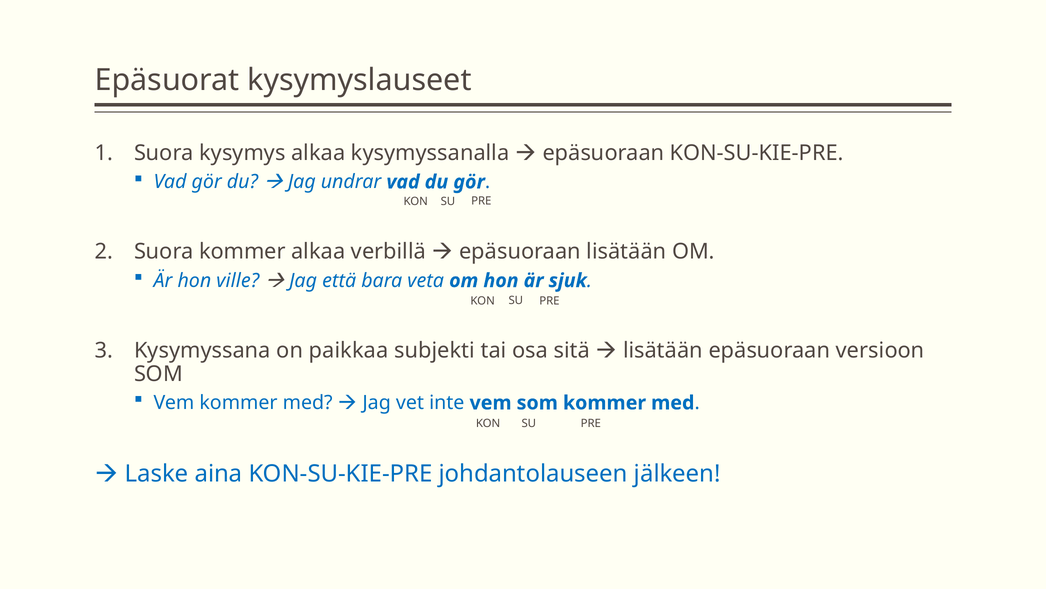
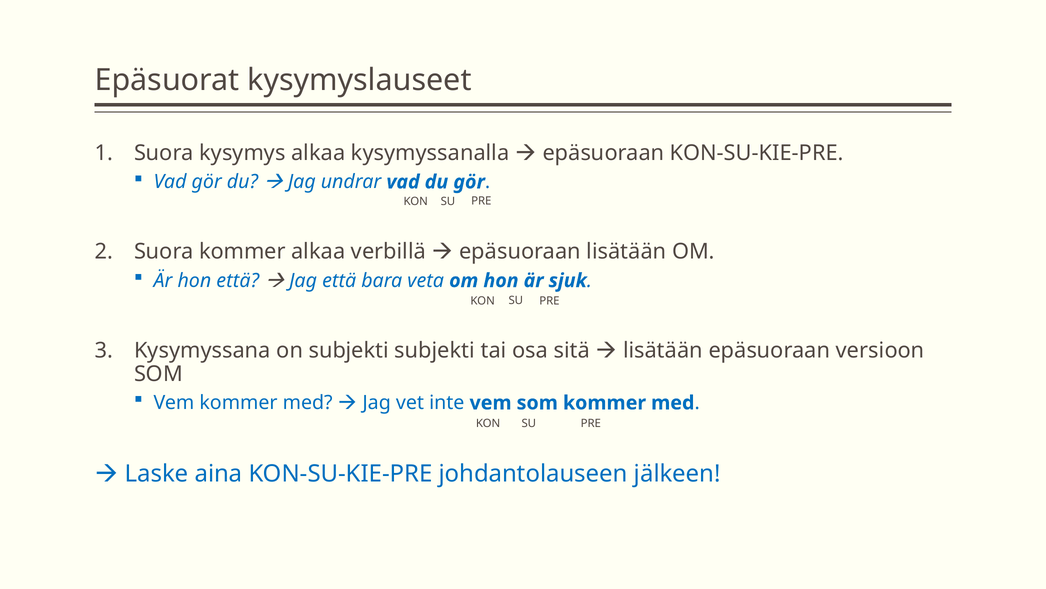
hon ville: ville -> että
on paikkaa: paikkaa -> subjekti
